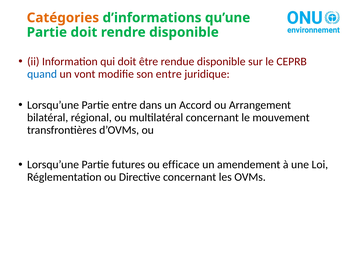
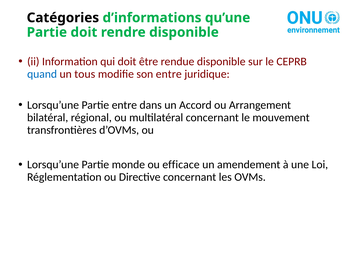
Catégories colour: orange -> black
vont: vont -> tous
futures: futures -> monde
